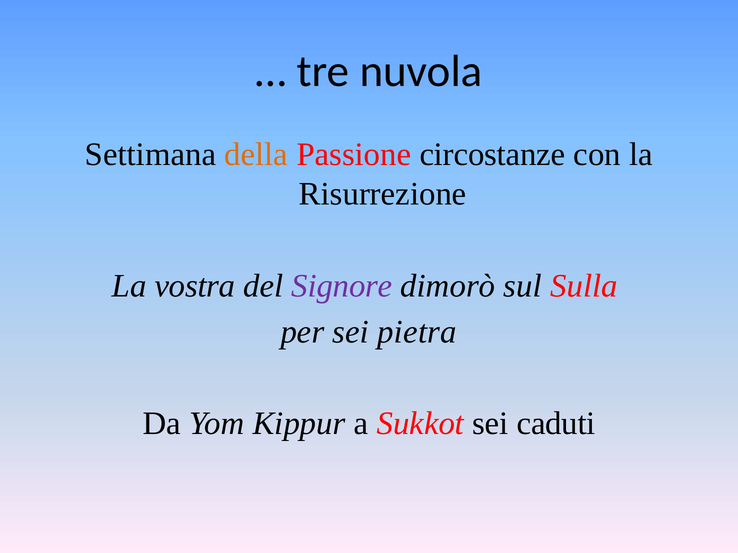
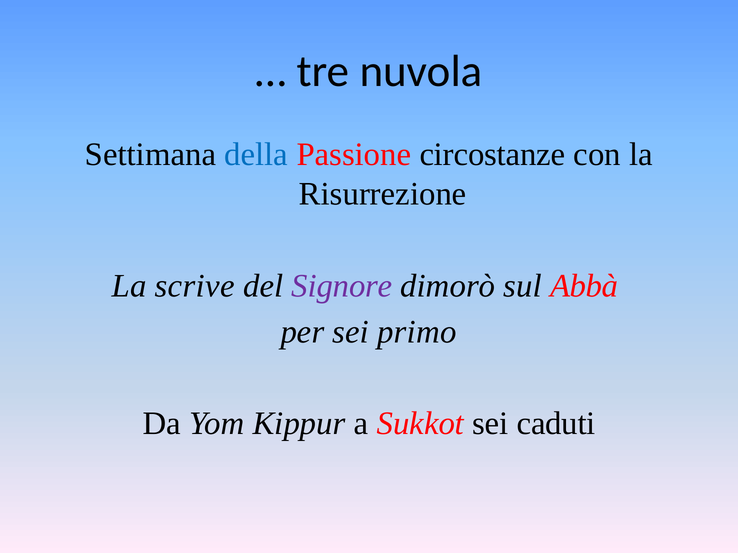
della colour: orange -> blue
vostra: vostra -> scrive
Sulla: Sulla -> Abbà
pietra: pietra -> primo
